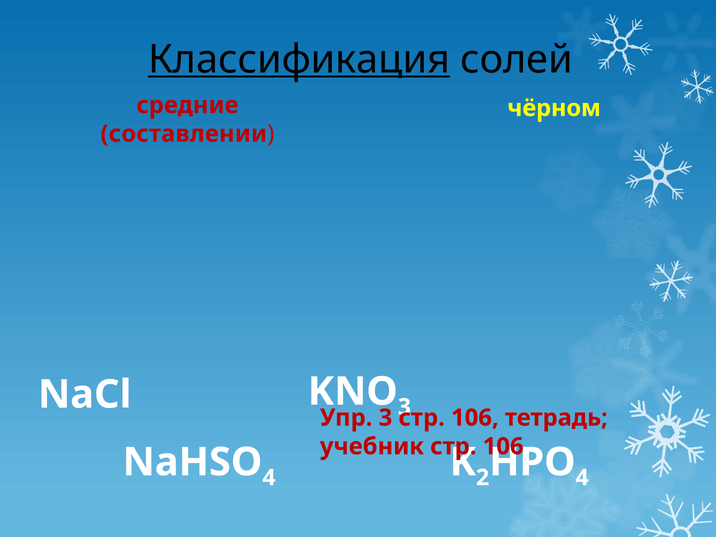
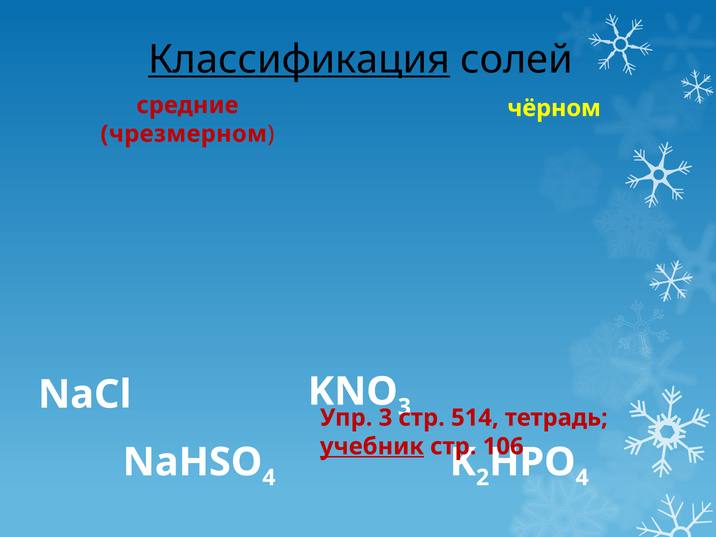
составлении: составлении -> чрезмерном
106 at (475, 418): 106 -> 514
учебник underline: none -> present
